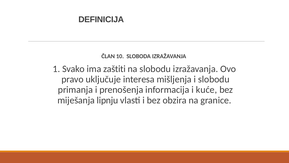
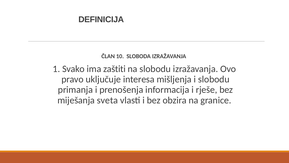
kuće: kuće -> rješe
lipnju: lipnju -> sveta
